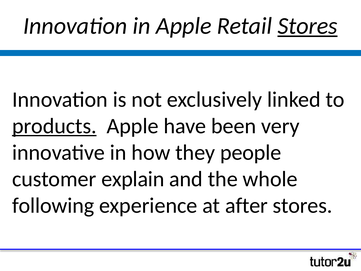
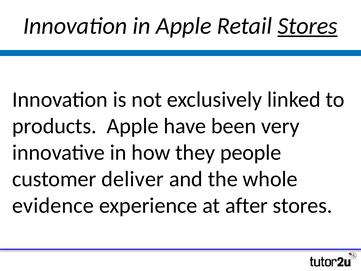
products underline: present -> none
explain: explain -> deliver
following: following -> evidence
